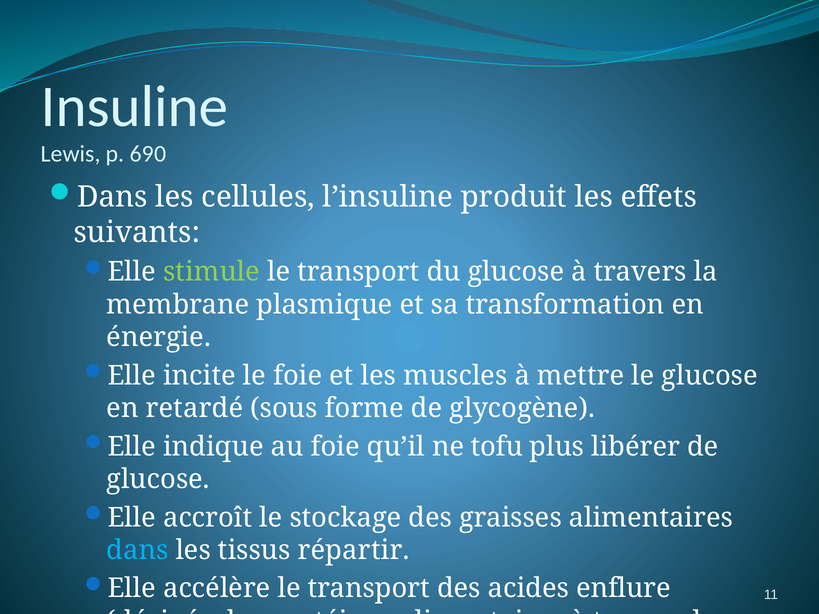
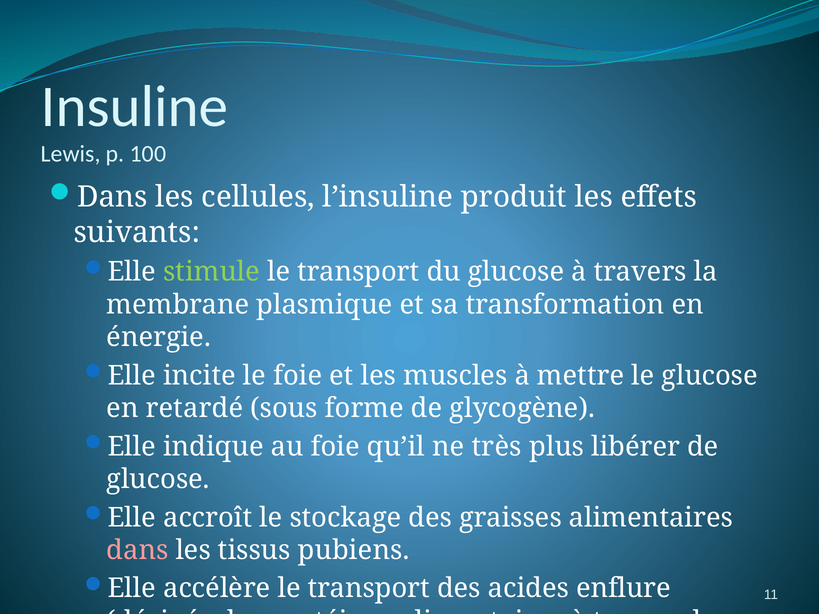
690: 690 -> 100
tofu: tofu -> très
dans at (137, 551) colour: light blue -> pink
répartir: répartir -> pubiens
